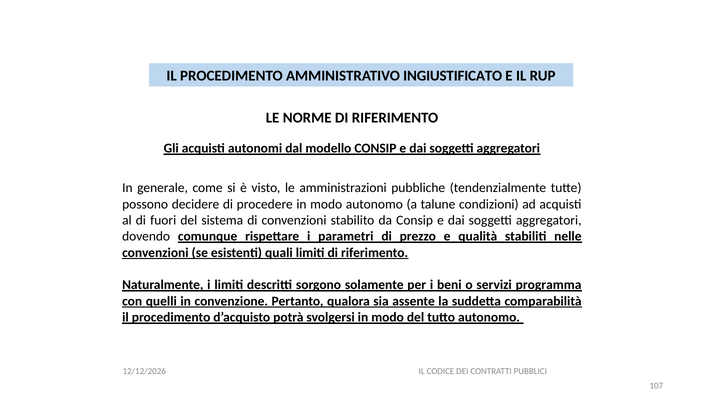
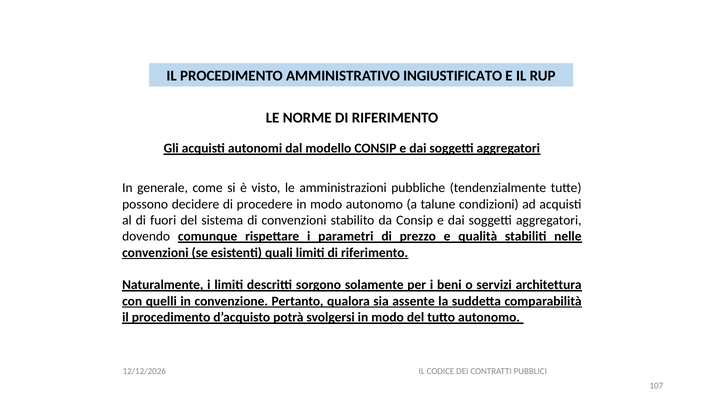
programma: programma -> architettura
